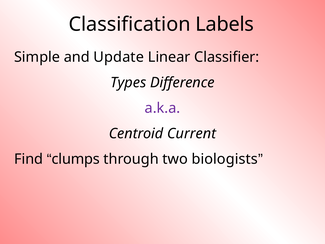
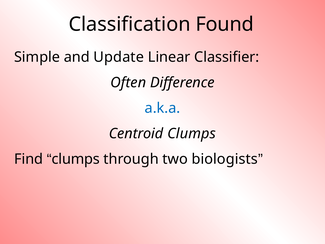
Labels: Labels -> Found
Types: Types -> Often
a.k.a colour: purple -> blue
Centroid Current: Current -> Clumps
